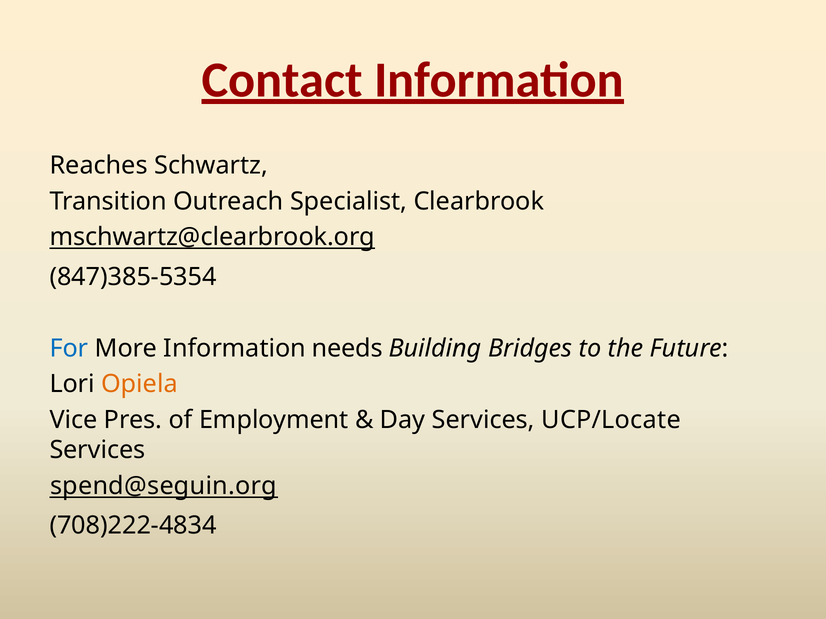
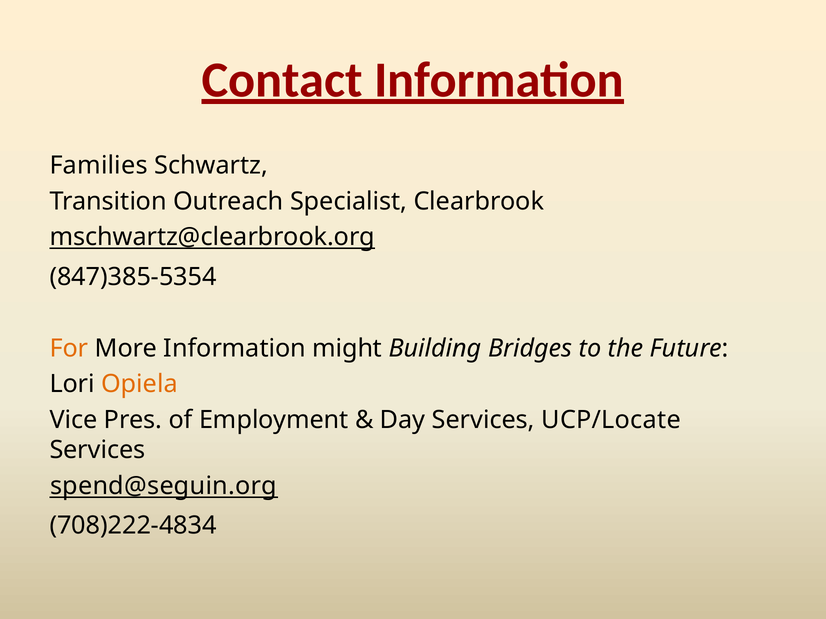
Reaches: Reaches -> Families
For colour: blue -> orange
needs: needs -> might
